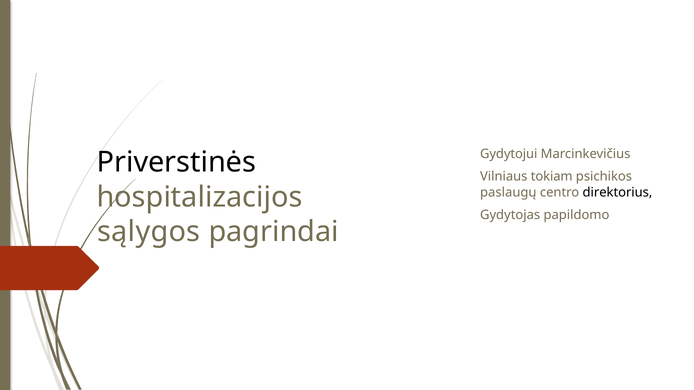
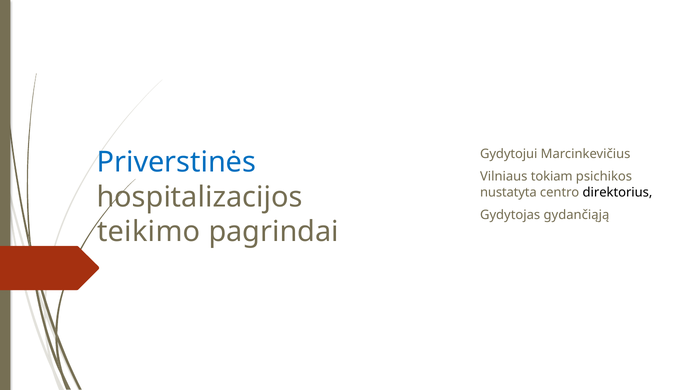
Priverstinės colour: black -> blue
paslaugų: paslaugų -> nustatyta
papildomo: papildomo -> gydančiąją
sąlygos: sąlygos -> teikimo
